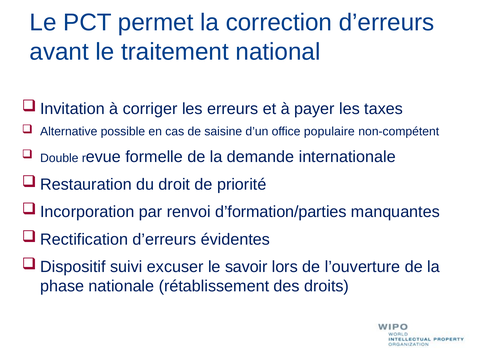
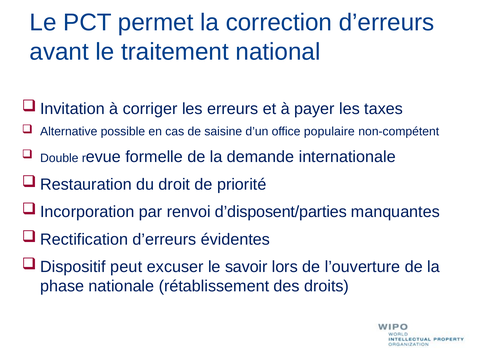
d’formation/parties: d’formation/parties -> d’disposent/parties
suivi: suivi -> peut
